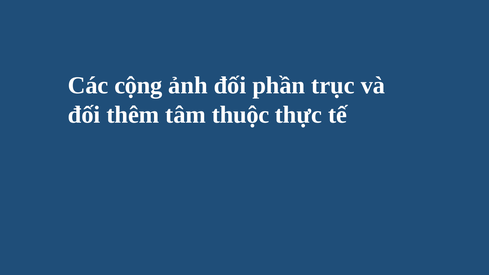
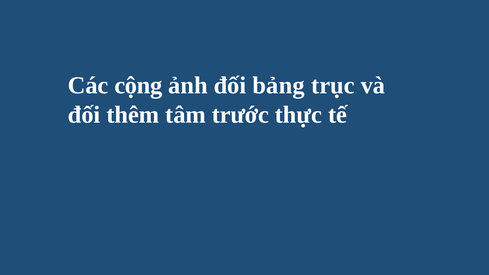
phần: phần -> bảng
thuộc: thuộc -> trước
